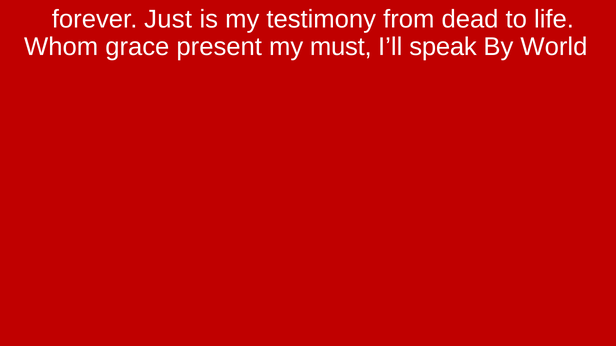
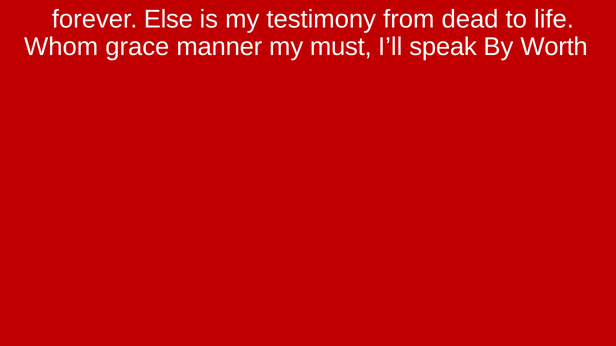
Just: Just -> Else
present: present -> manner
World: World -> Worth
